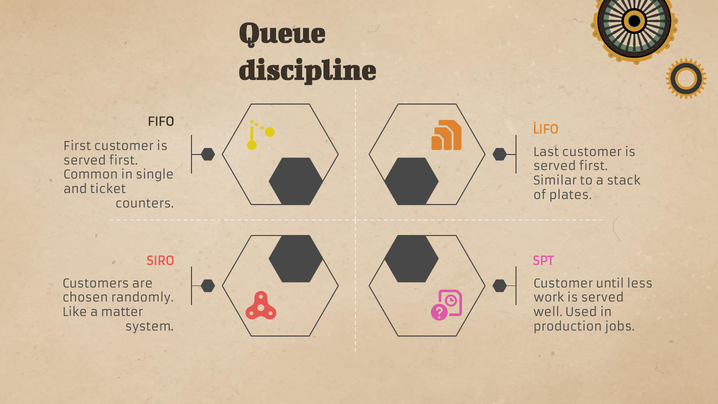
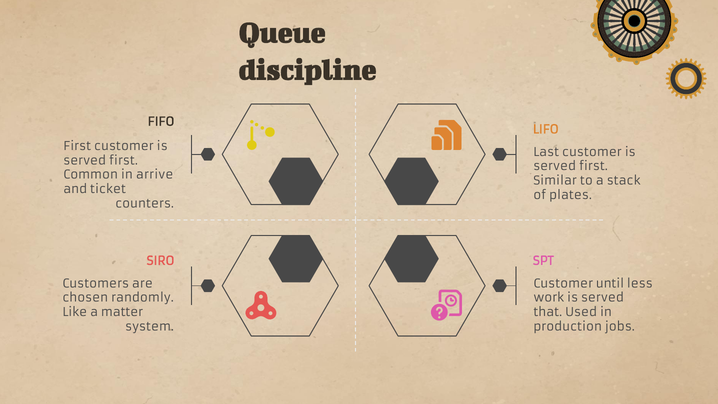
single: single -> arrive
well: well -> that
